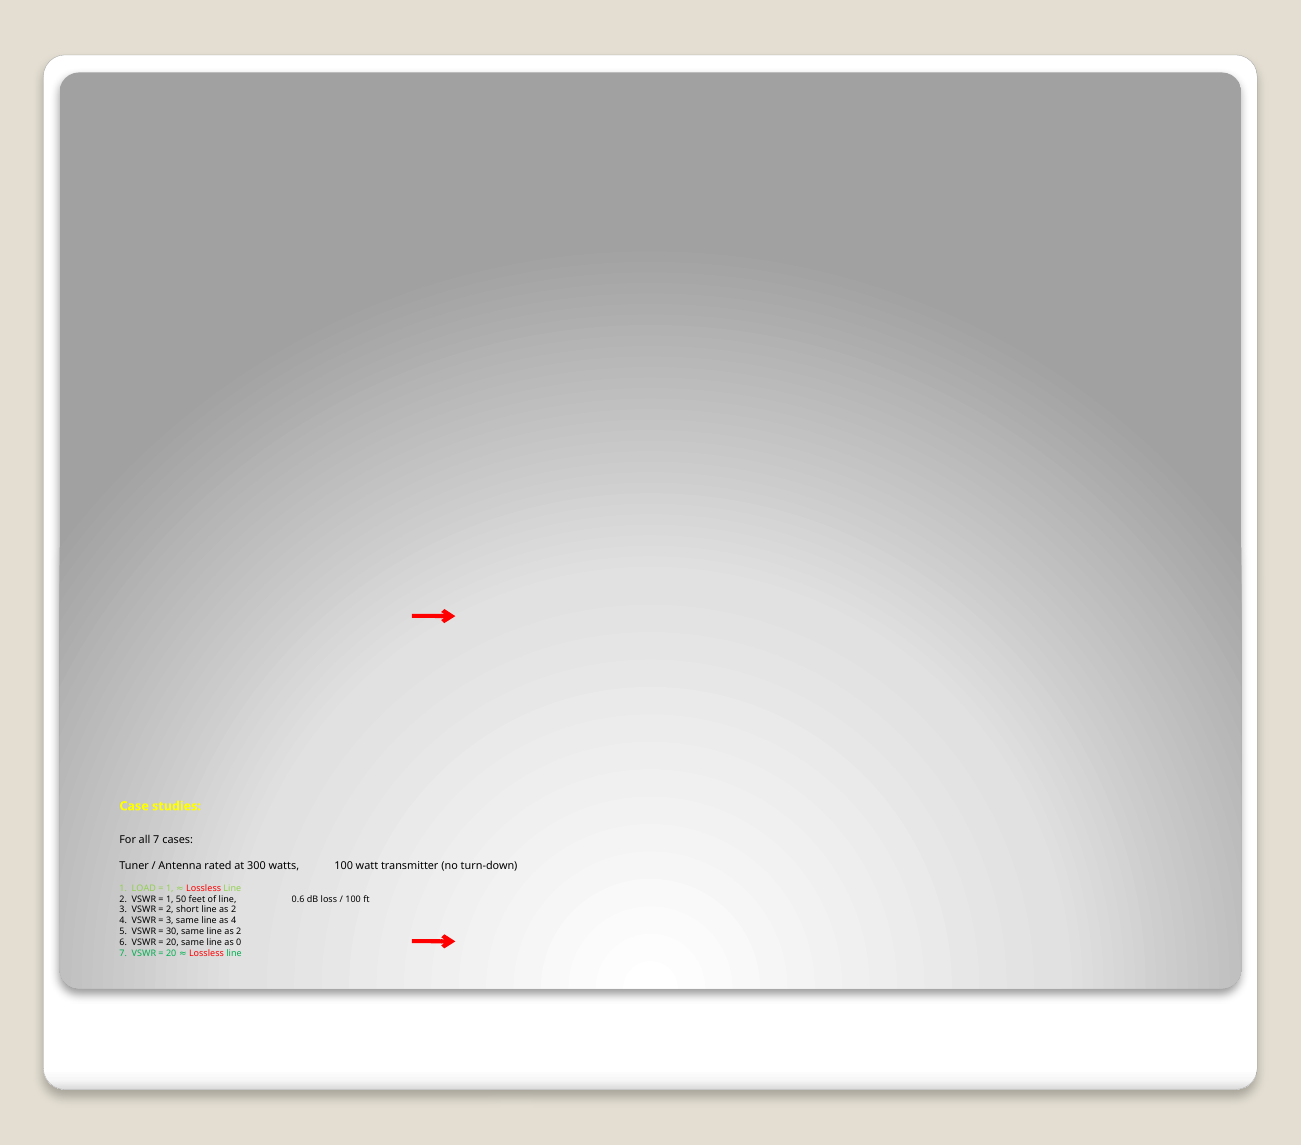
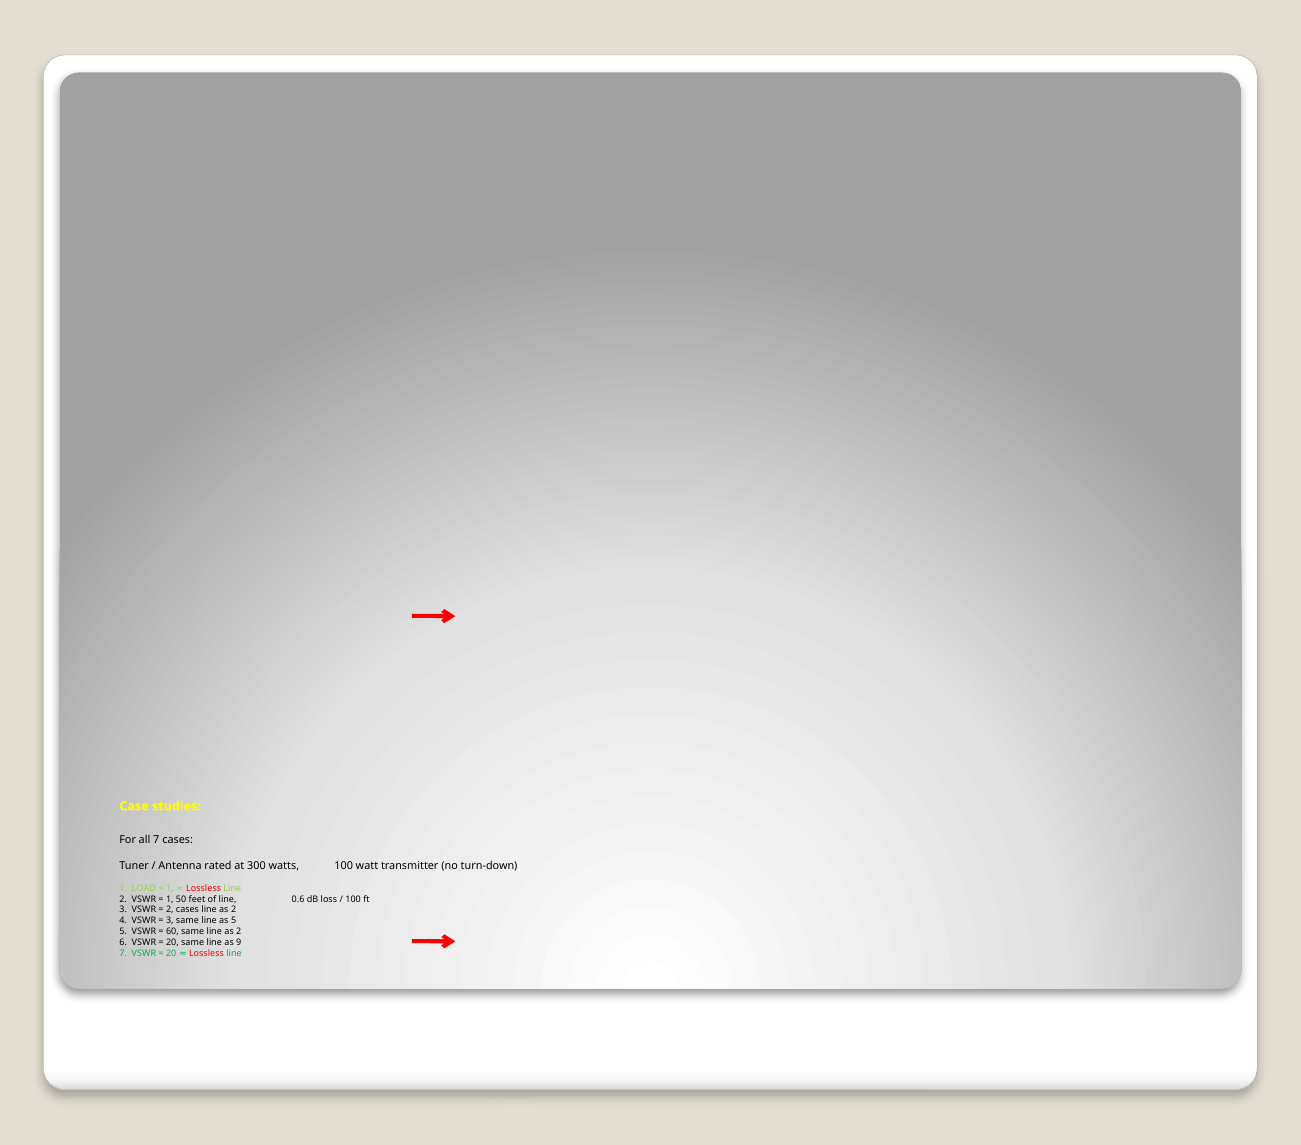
2 short: short -> cases
as 4: 4 -> 5
30: 30 -> 60
0: 0 -> 9
